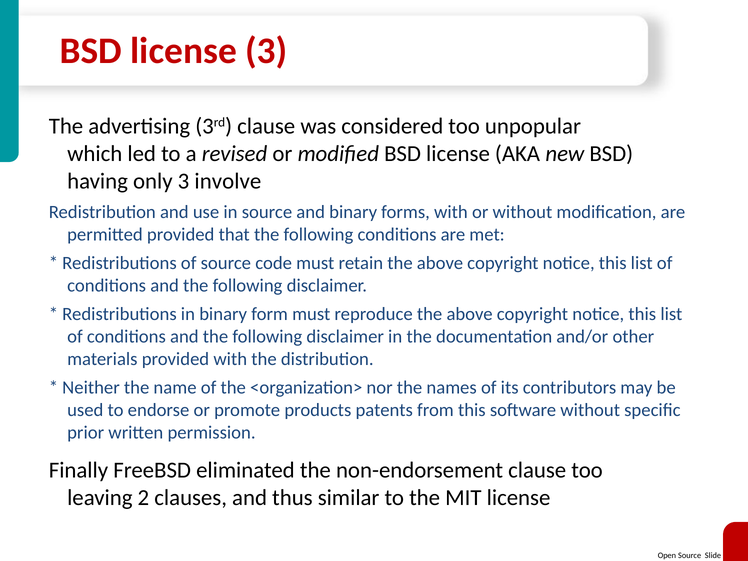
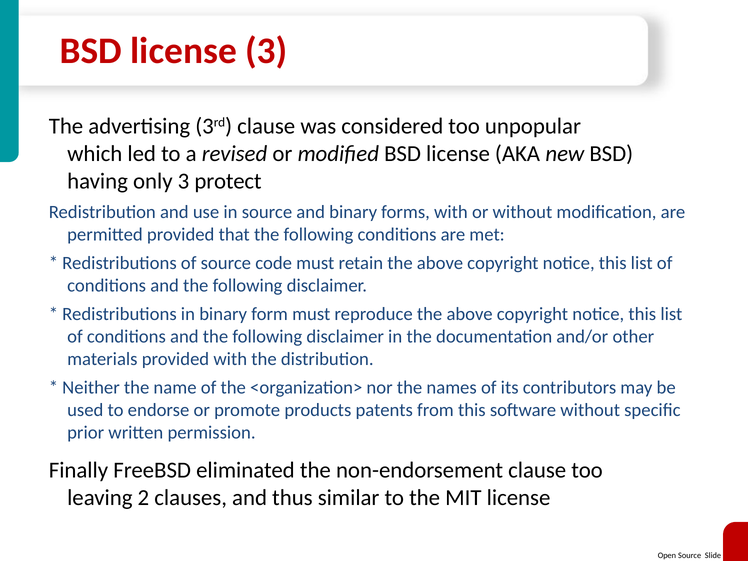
involve: involve -> protect
